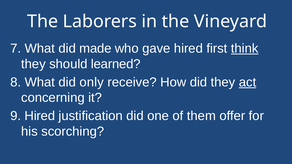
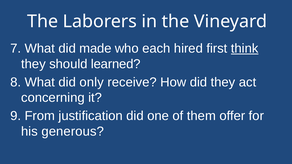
gave: gave -> each
act underline: present -> none
9 Hired: Hired -> From
scorching: scorching -> generous
